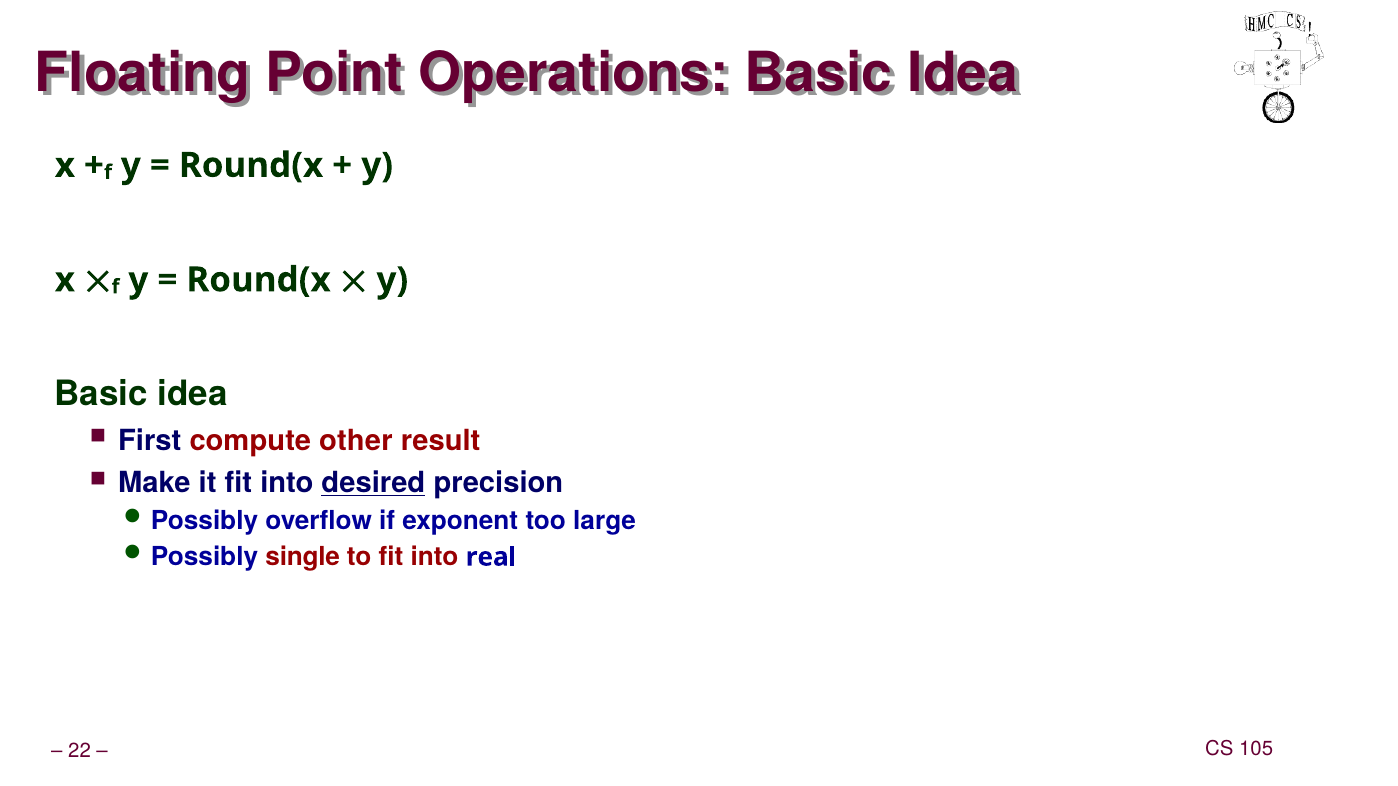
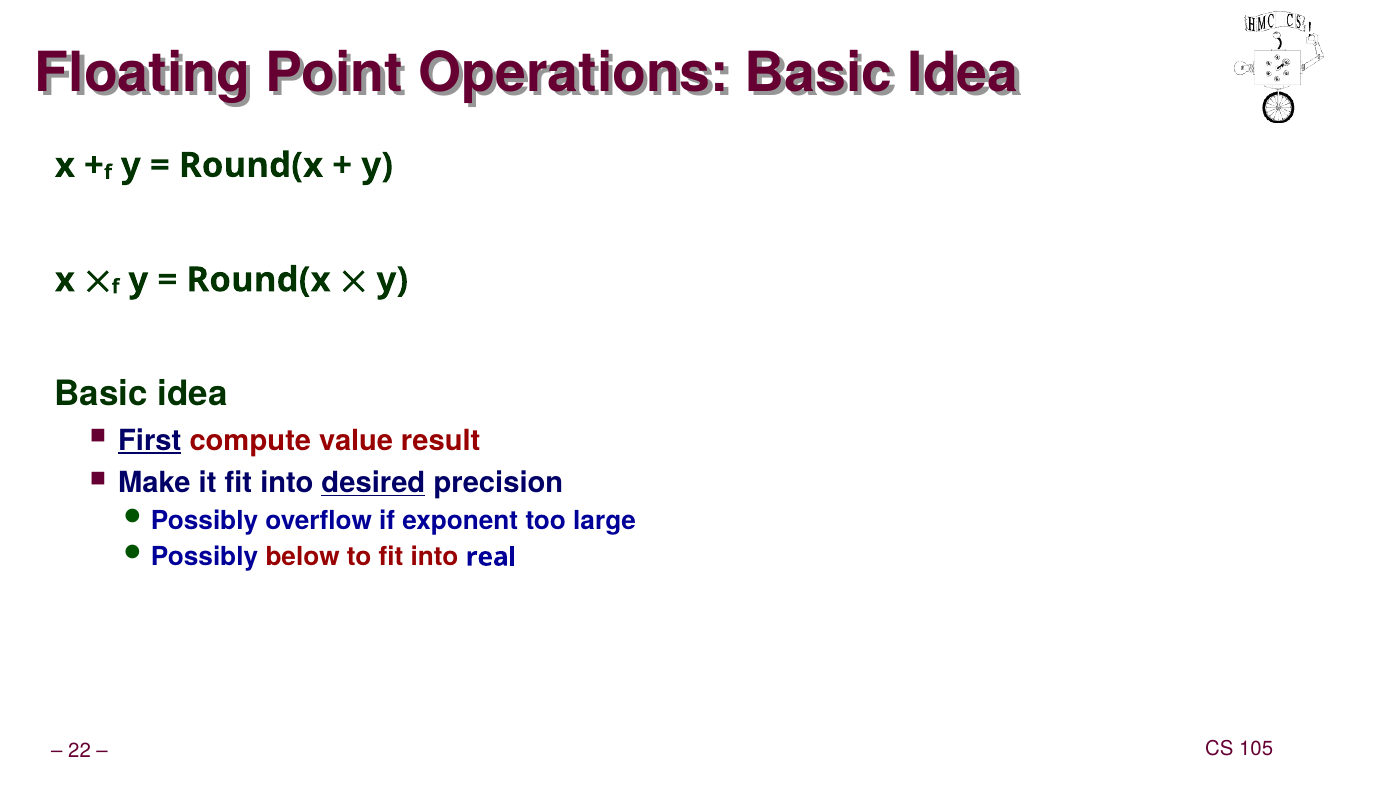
First underline: none -> present
other: other -> value
single: single -> below
